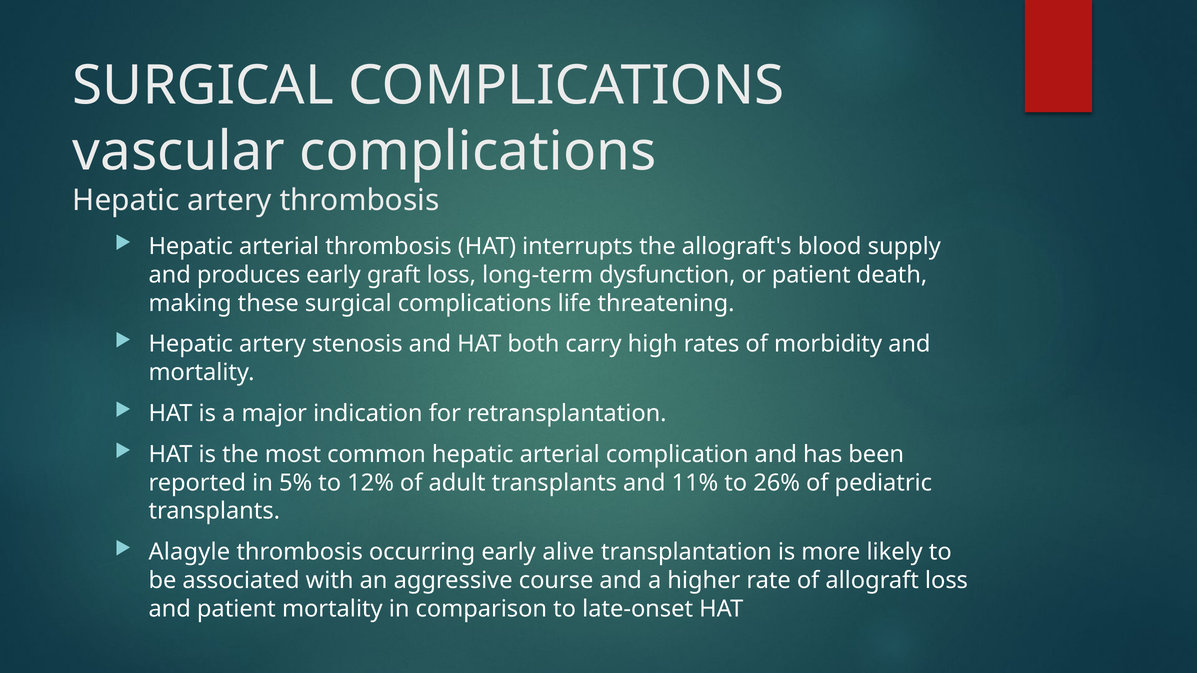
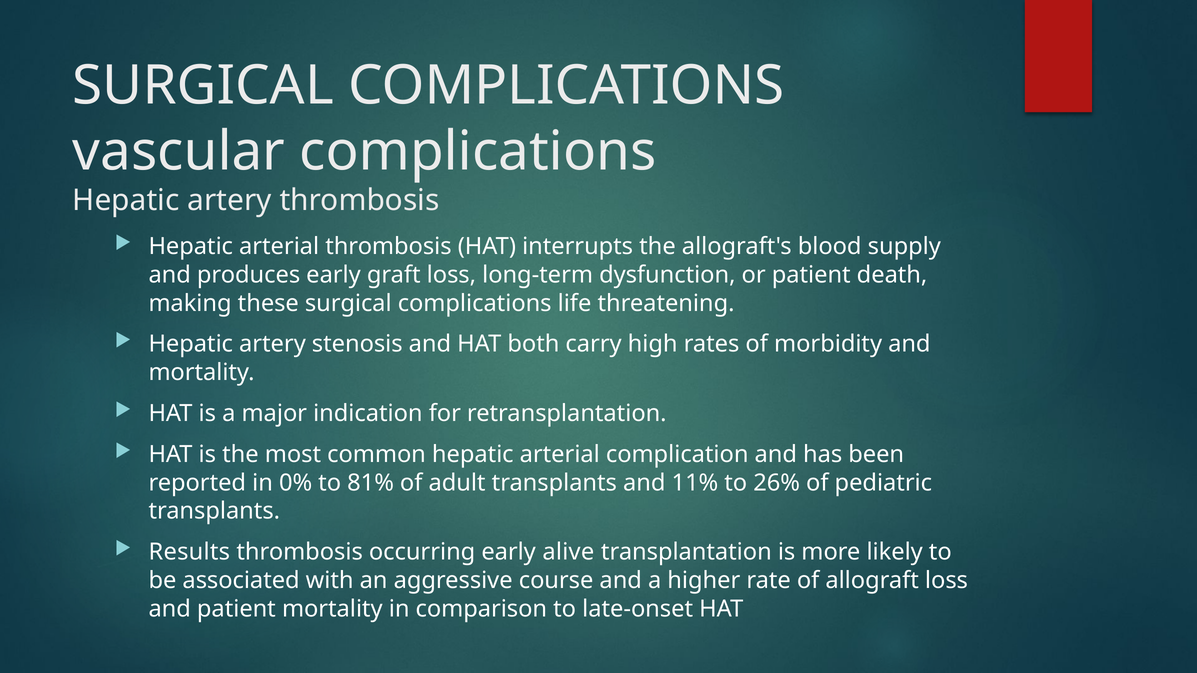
5%: 5% -> 0%
12%: 12% -> 81%
Alagyle: Alagyle -> Results
